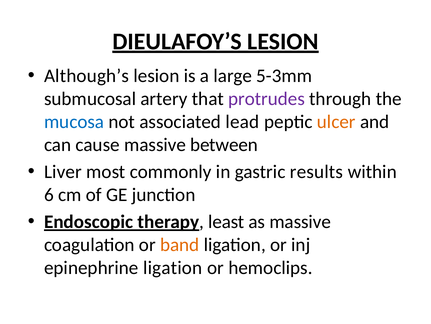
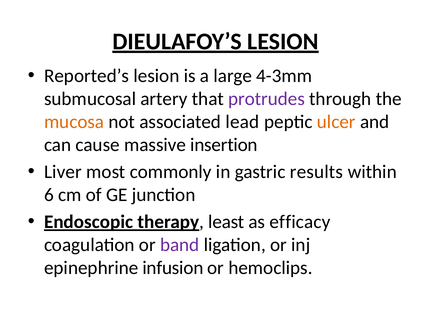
Although’s: Although’s -> Reported’s
5-3mm: 5-3mm -> 4-3mm
mucosa colour: blue -> orange
between: between -> insertion
as massive: massive -> efficacy
band colour: orange -> purple
epinephrine ligation: ligation -> infusion
